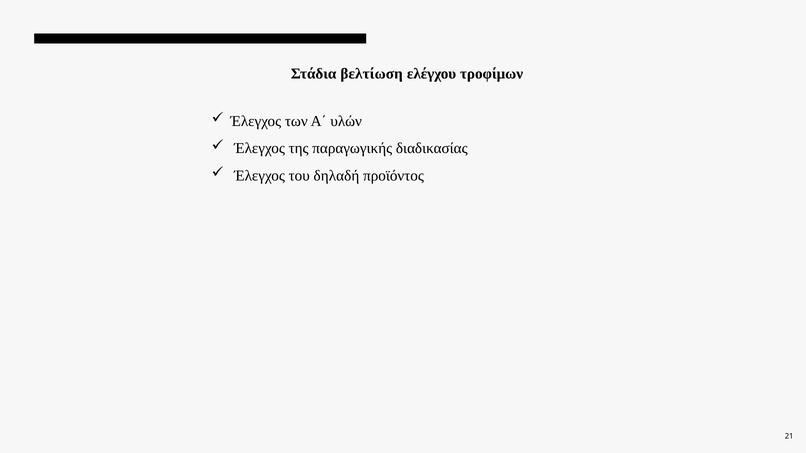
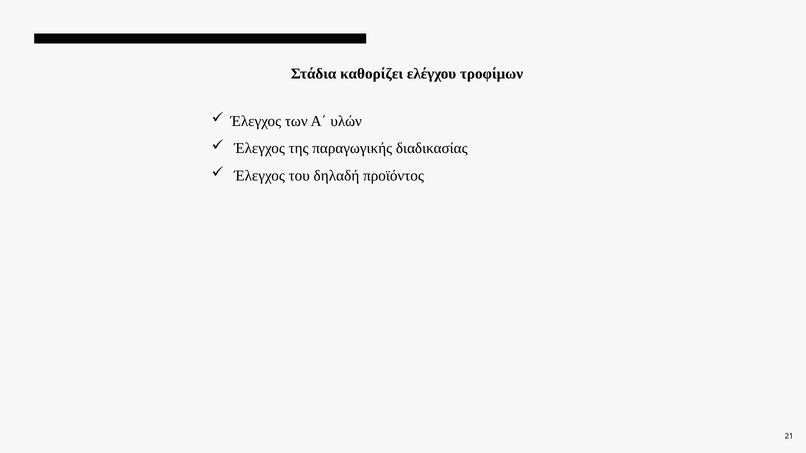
βελτίωση: βελτίωση -> καθορίζει
